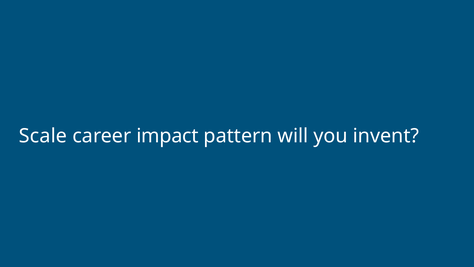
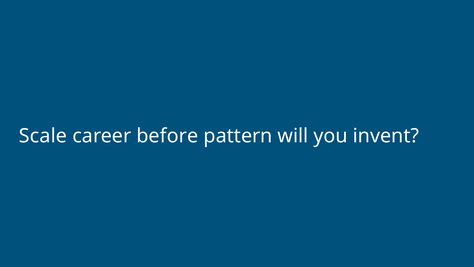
impact: impact -> before
